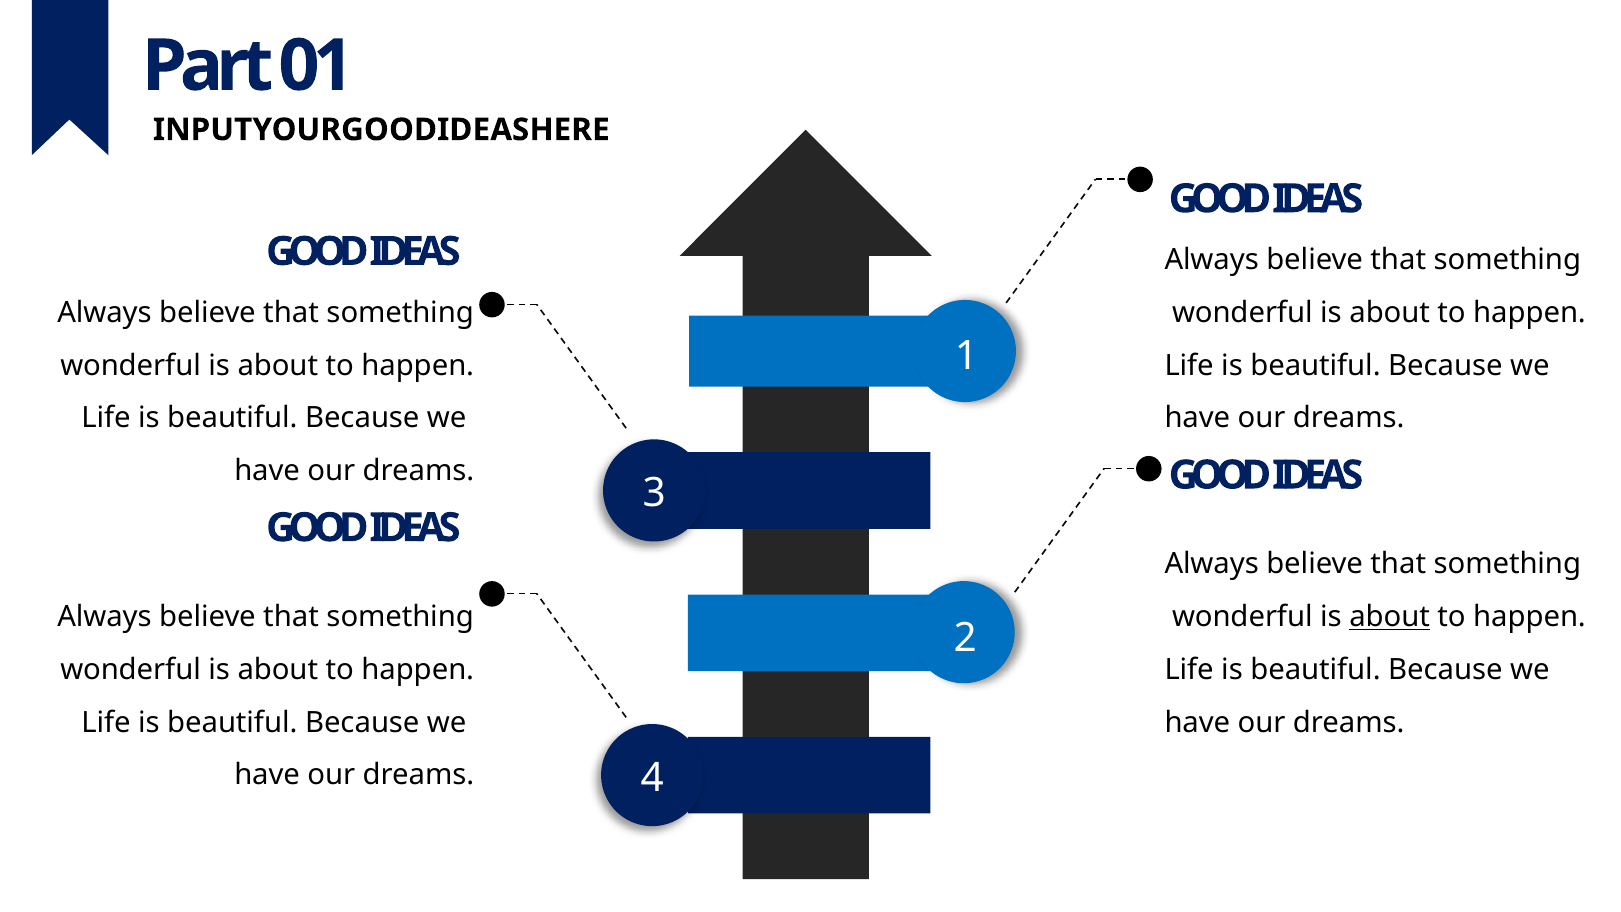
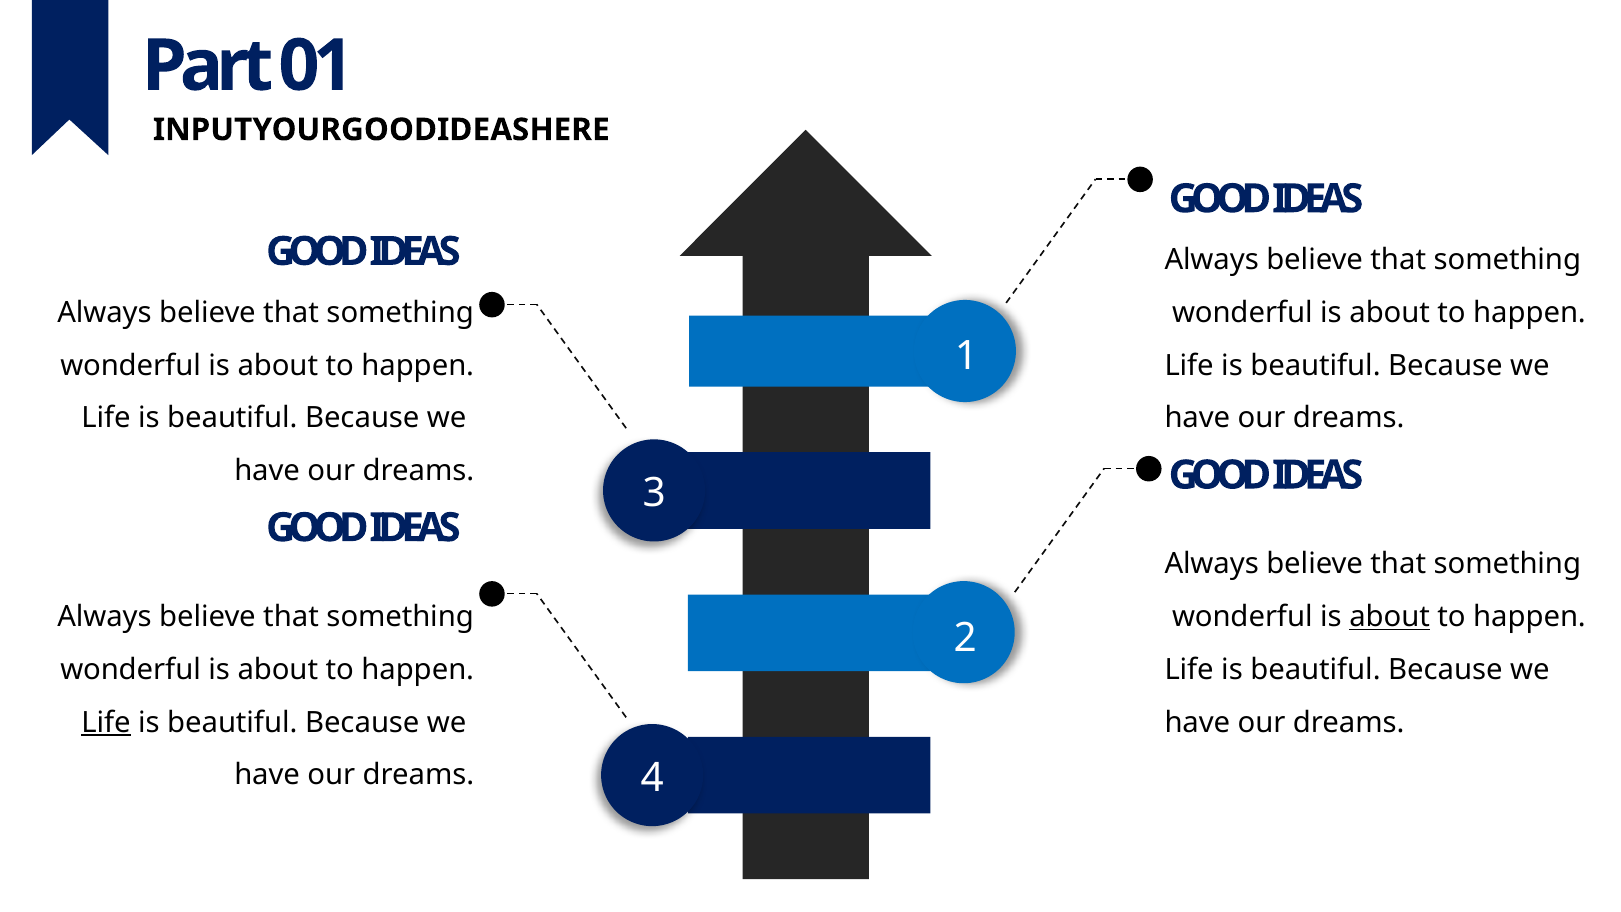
Life at (106, 722) underline: none -> present
